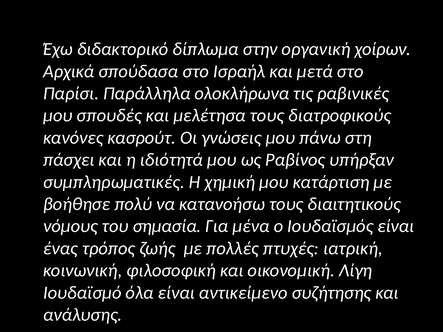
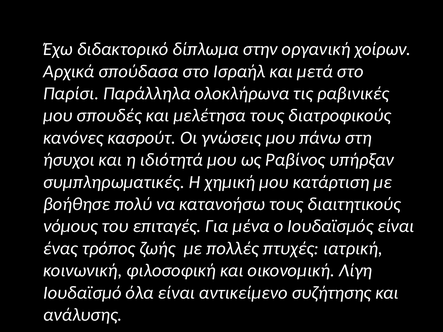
πάσχει: πάσχει -> ήσυχοι
σημασία: σημασία -> επιταγές
